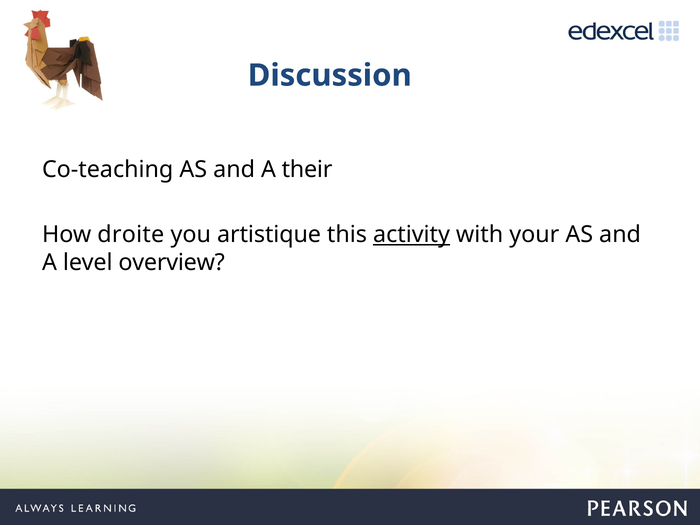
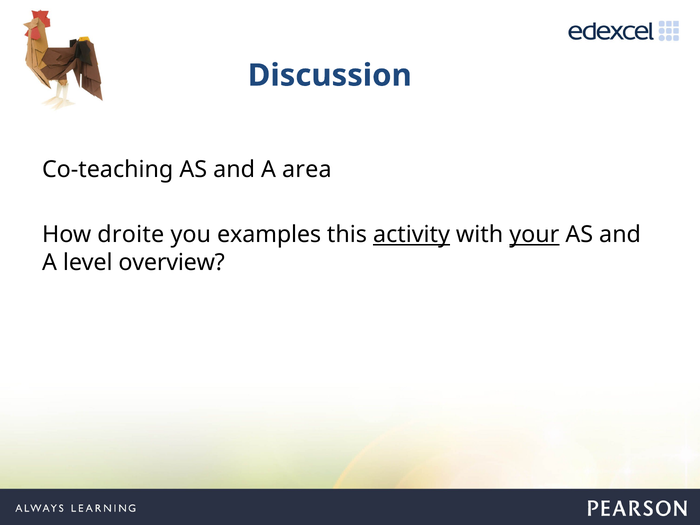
their: their -> area
artistique: artistique -> examples
your underline: none -> present
